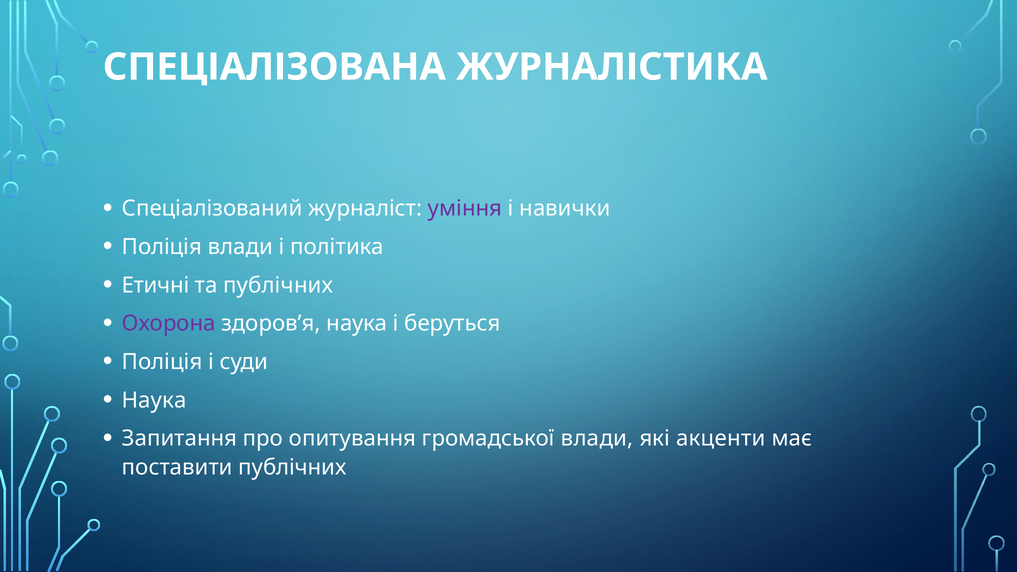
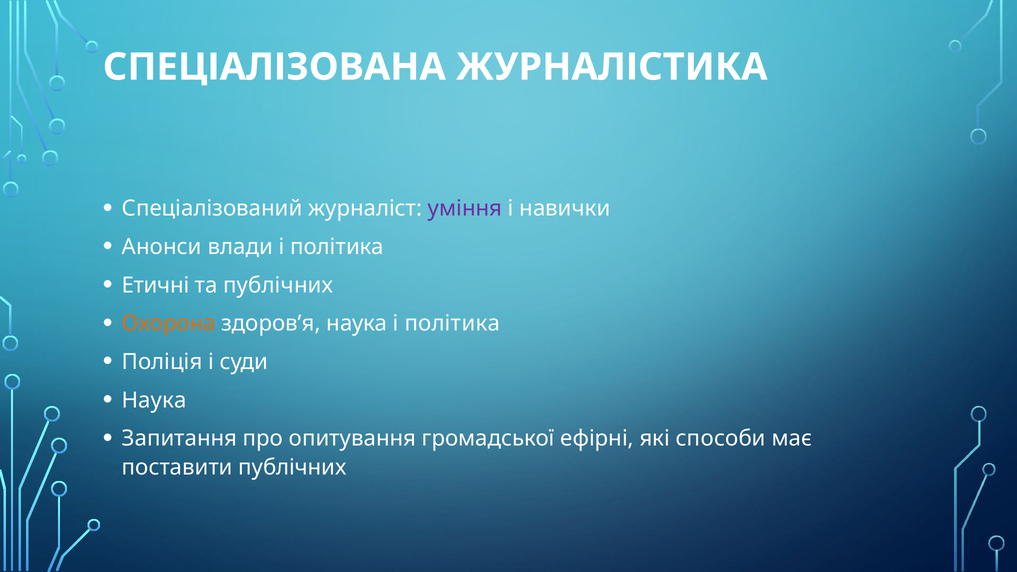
Поліція at (162, 247): Поліція -> Анонси
Охорона colour: purple -> orange
наука і беруться: беруться -> політика
громадської влади: влади -> ефірні
акценти: акценти -> способи
